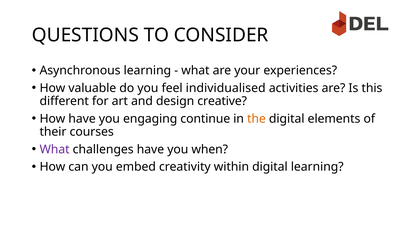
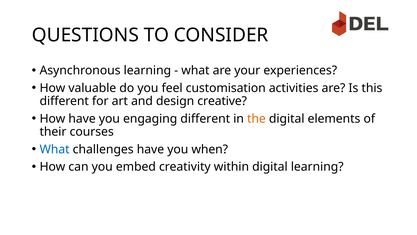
individualised: individualised -> customisation
engaging continue: continue -> different
What at (55, 149) colour: purple -> blue
